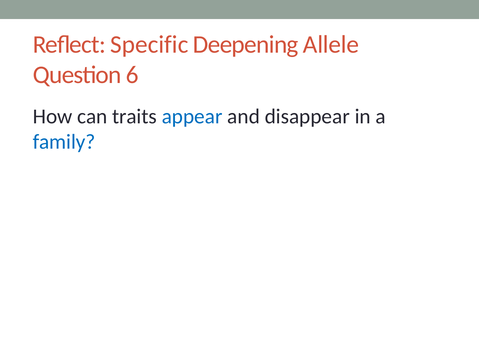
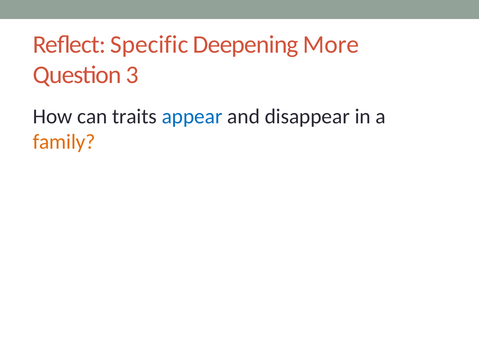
Allele: Allele -> More
6: 6 -> 3
family colour: blue -> orange
